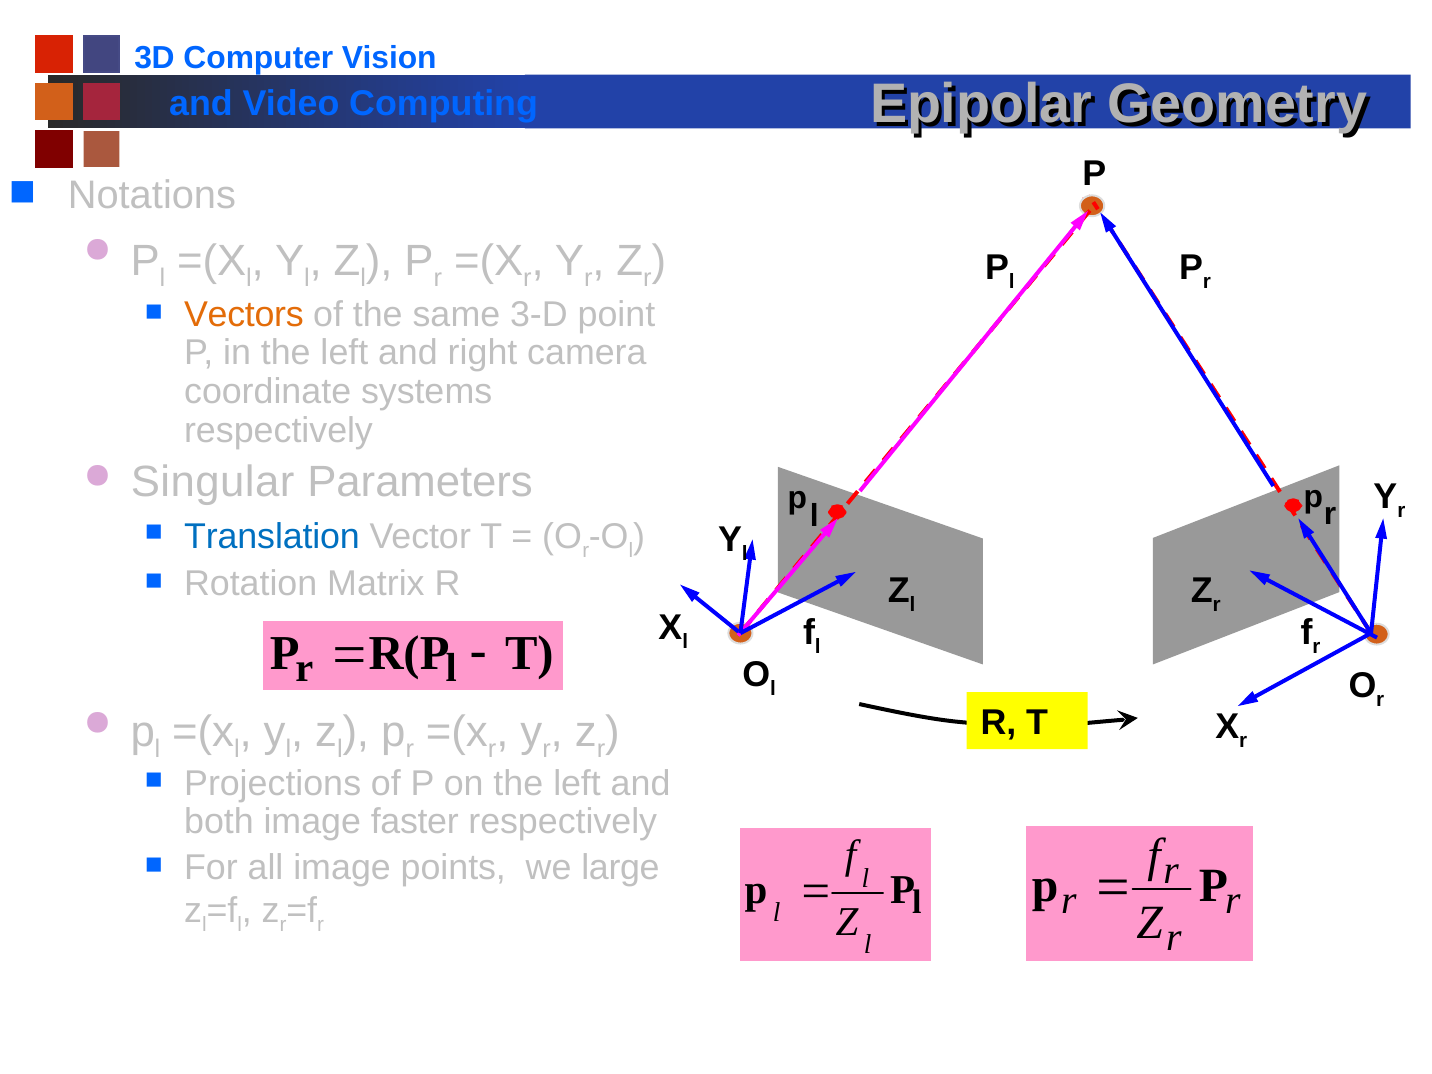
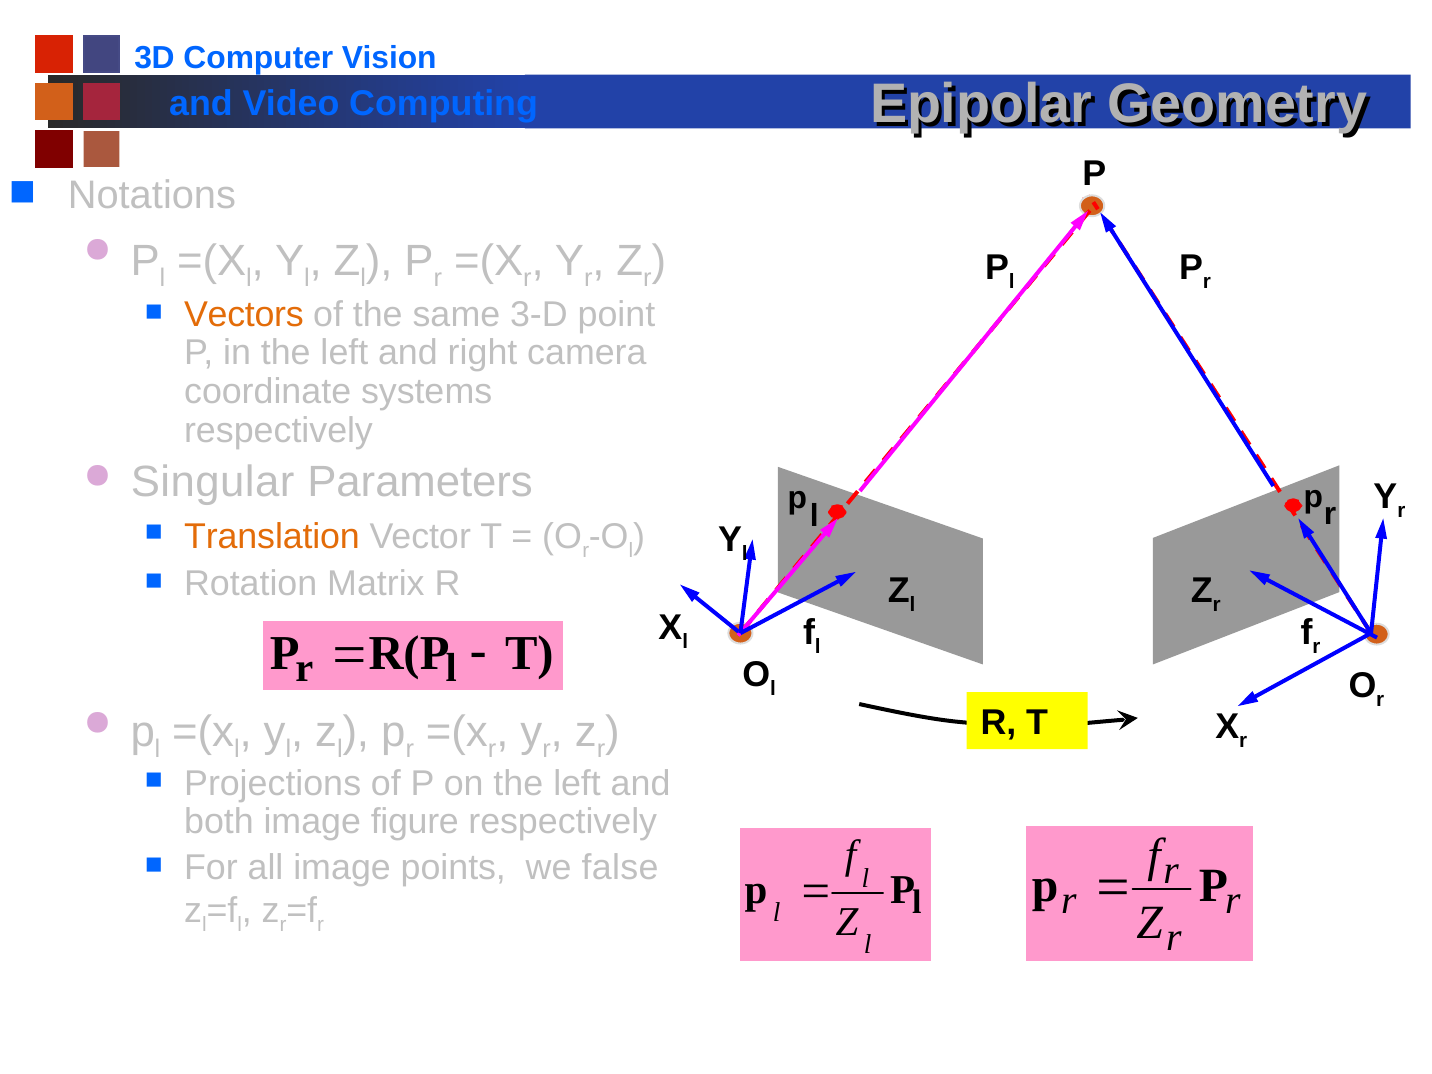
Translation colour: blue -> orange
faster: faster -> figure
large: large -> false
